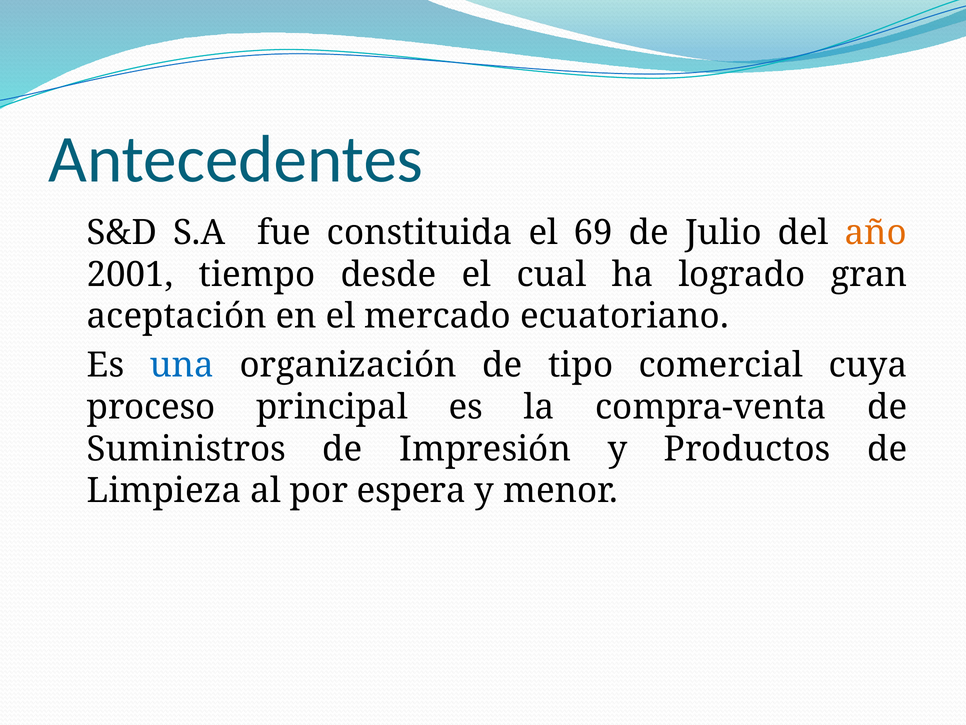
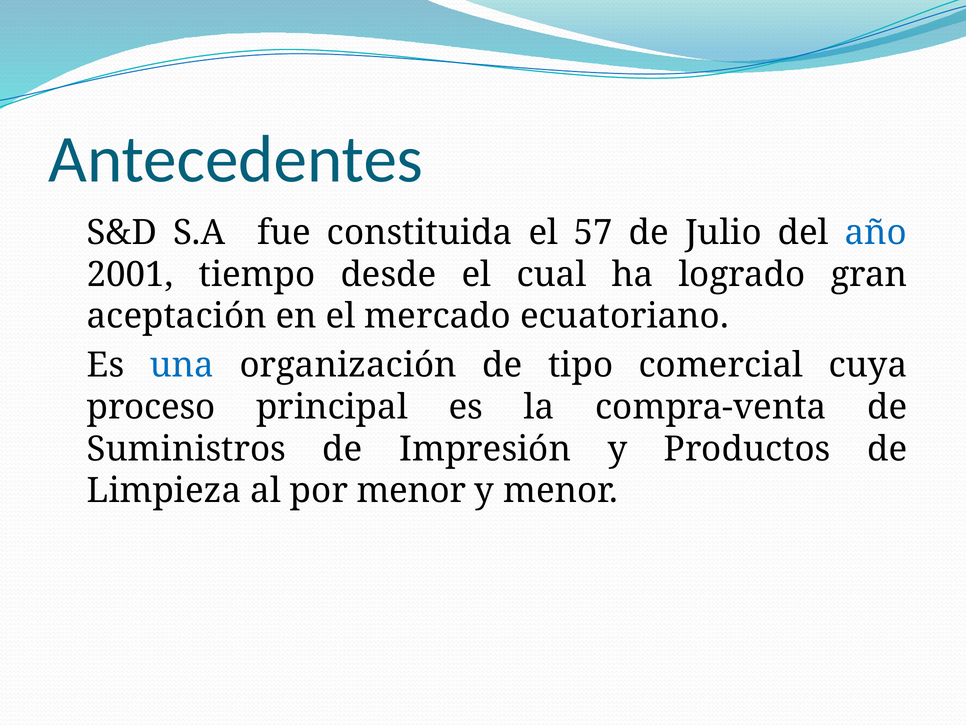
69: 69 -> 57
año colour: orange -> blue
por espera: espera -> menor
